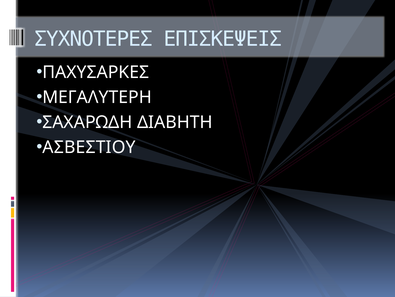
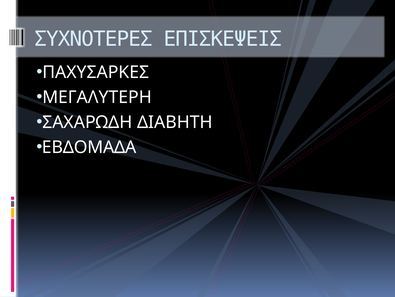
ΑΣΒΕΣΤΙΟΥ: ΑΣΒΕΣΤΙΟΥ -> ΕΒΔΟΜΑΔΑ
